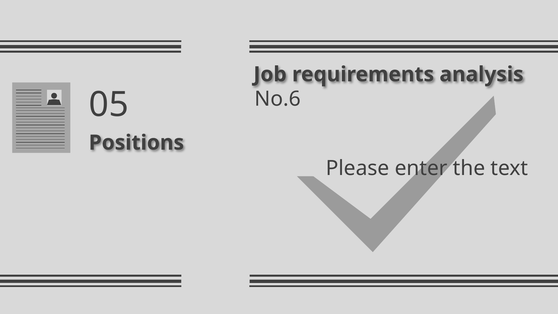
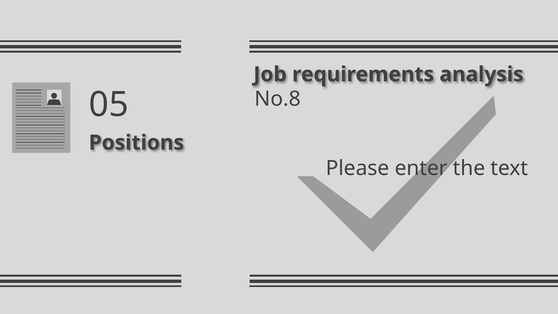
No.6: No.6 -> No.8
